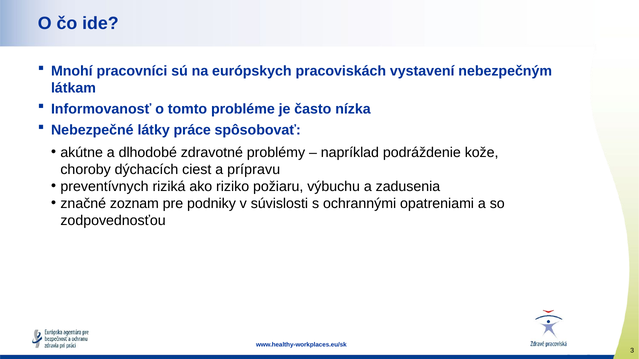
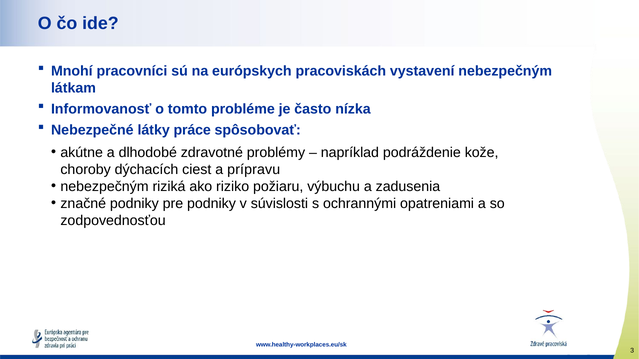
preventívnych at (105, 187): preventívnych -> nebezpečným
značné zoznam: zoznam -> podniky
